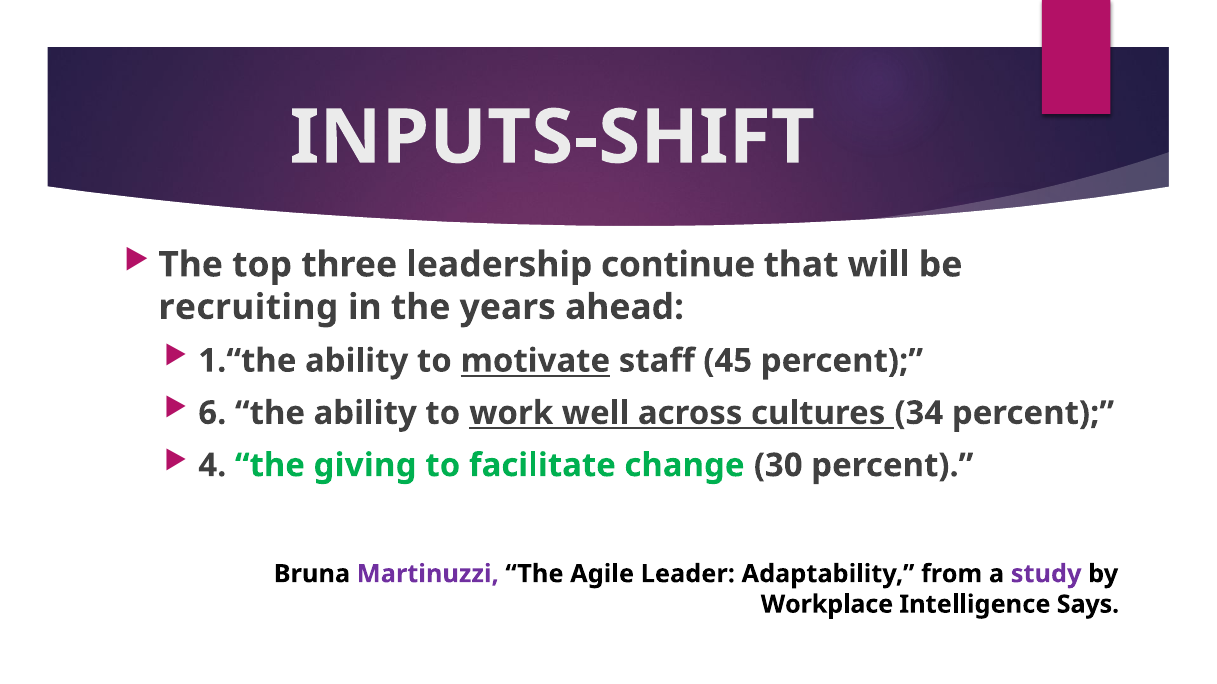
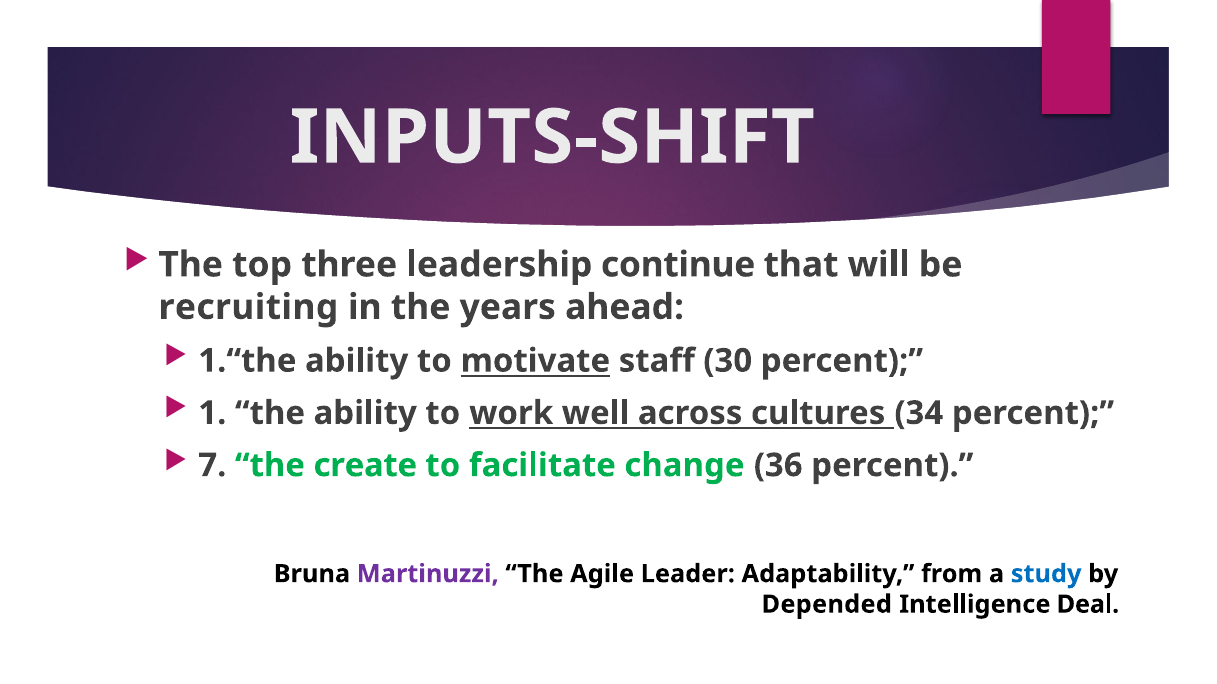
45: 45 -> 30
6: 6 -> 1
4: 4 -> 7
giving: giving -> create
30: 30 -> 36
study colour: purple -> blue
Workplace: Workplace -> Depended
Says: Says -> Deal
